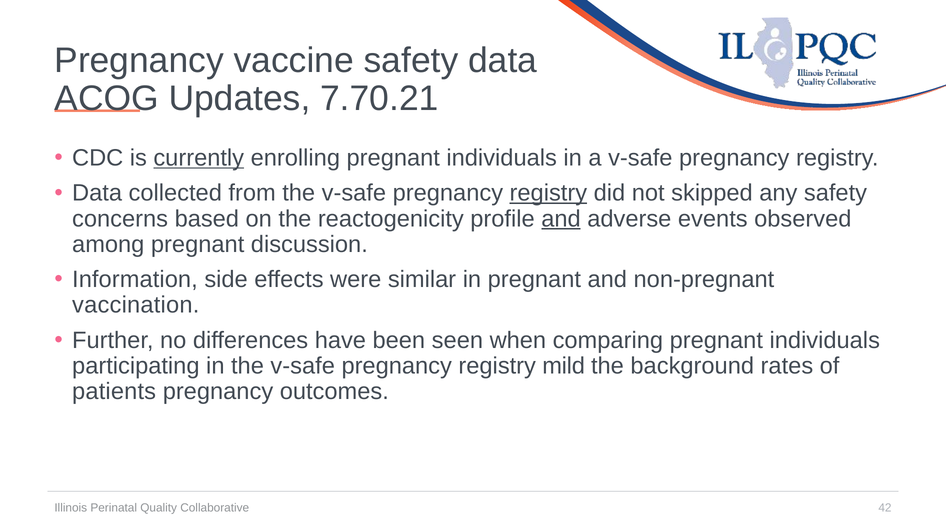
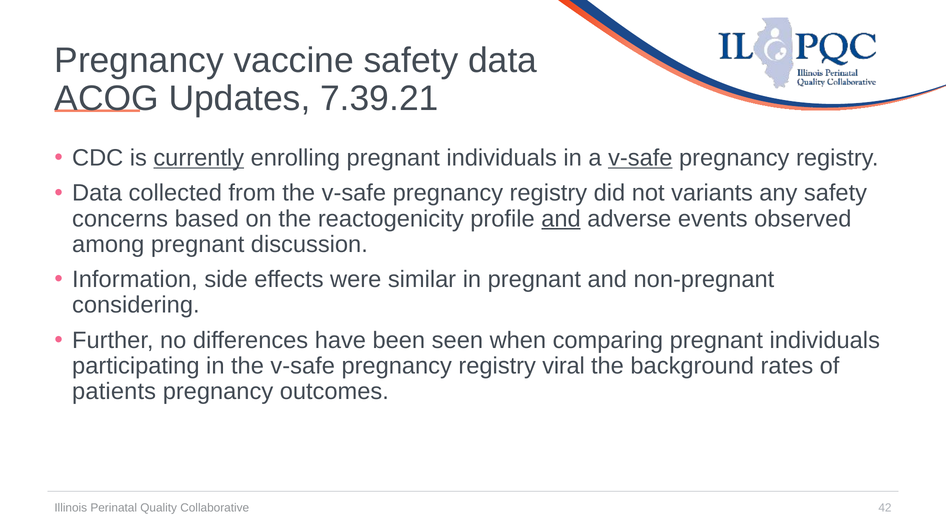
7.70.21: 7.70.21 -> 7.39.21
v-safe at (640, 158) underline: none -> present
registry at (548, 193) underline: present -> none
skipped: skipped -> variants
vaccination: vaccination -> considering
mild: mild -> viral
